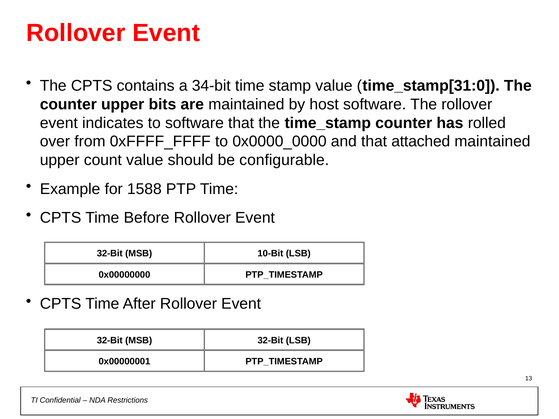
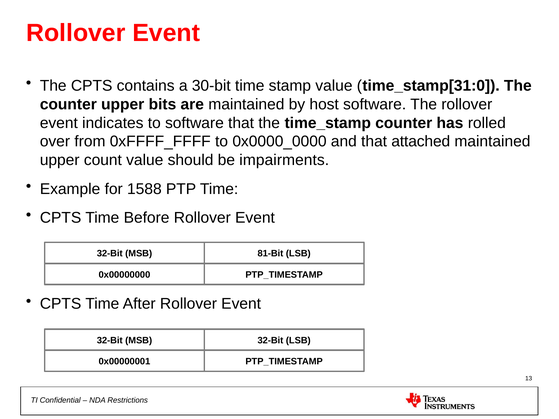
34-bit: 34-bit -> 30-bit
configurable: configurable -> impairments
10-Bit: 10-Bit -> 81-Bit
